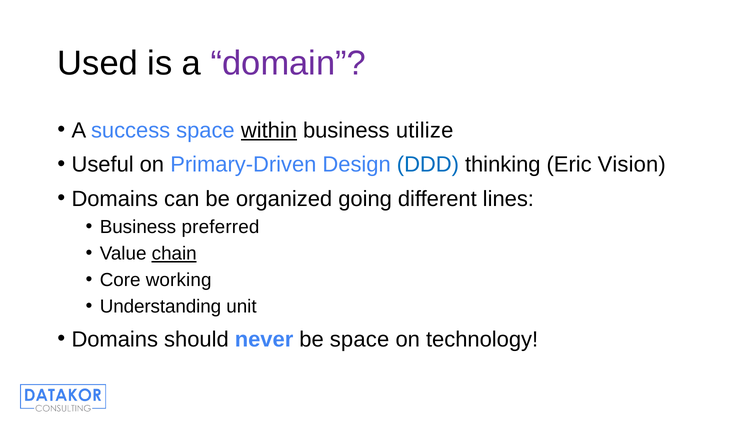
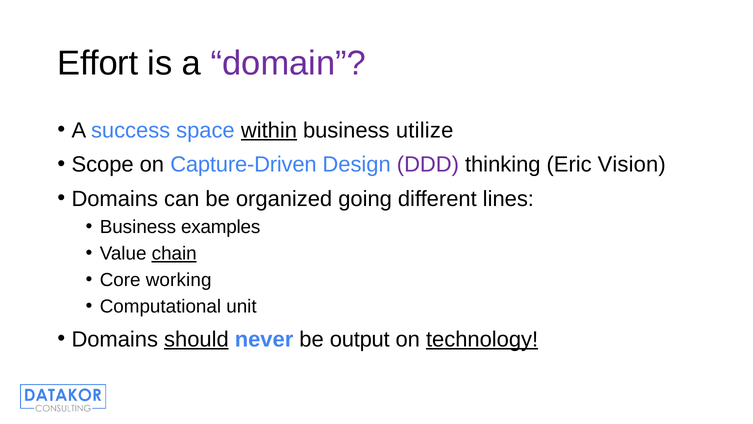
Used: Used -> Effort
Useful: Useful -> Scope
Primary-Driven: Primary-Driven -> Capture-Driven
DDD colour: blue -> purple
preferred: preferred -> examples
Understanding: Understanding -> Computational
should underline: none -> present
be space: space -> output
technology underline: none -> present
